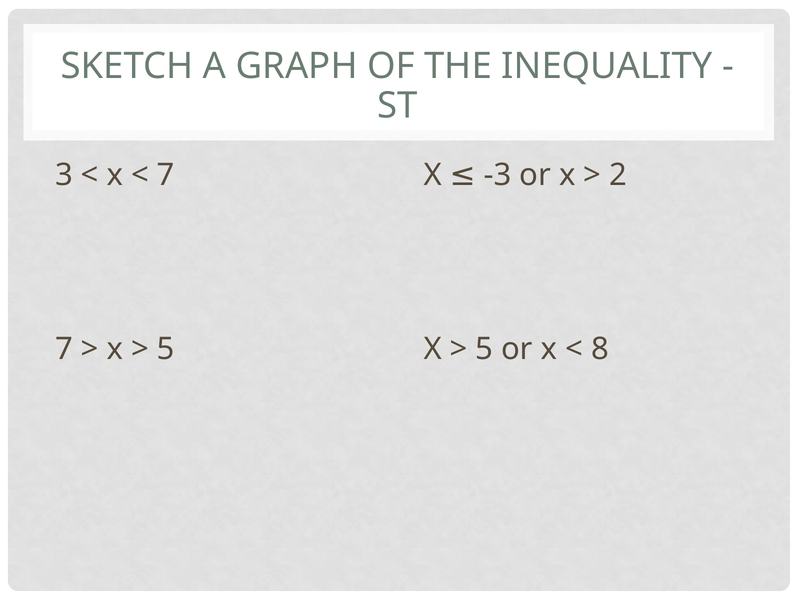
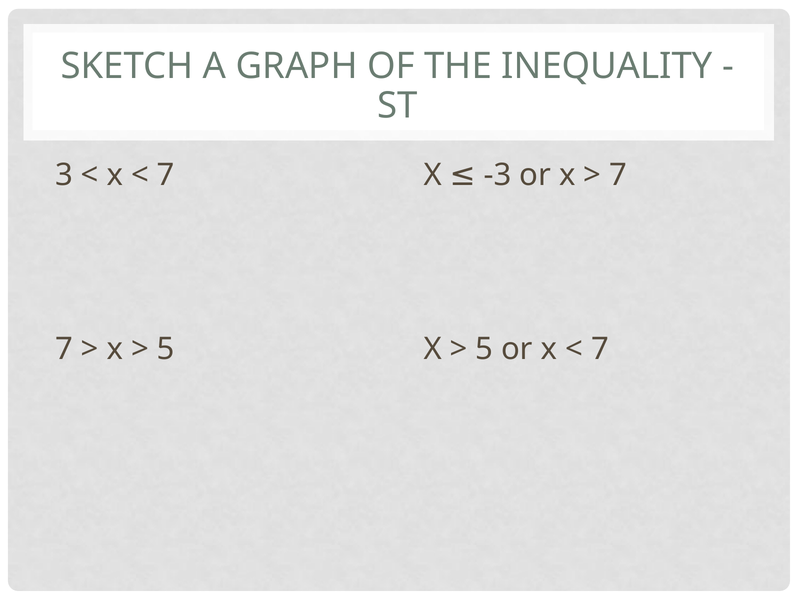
2 at (618, 175): 2 -> 7
8 at (600, 349): 8 -> 7
